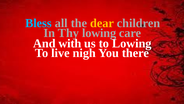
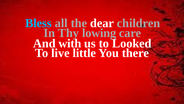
dear colour: yellow -> white
to Lowing: Lowing -> Looked
nigh: nigh -> little
